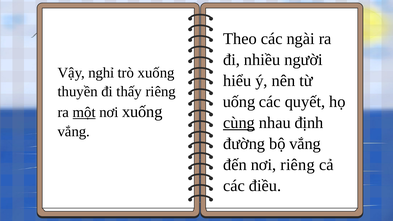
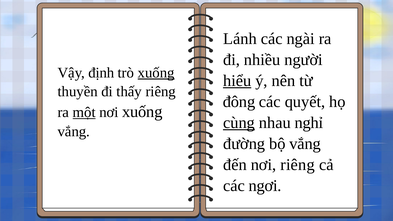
Theo: Theo -> Lánh
nghỉ: nghỉ -> định
xuống at (156, 73) underline: none -> present
hiểu underline: none -> present
uống: uống -> đông
định: định -> nghỉ
điều: điều -> ngơi
